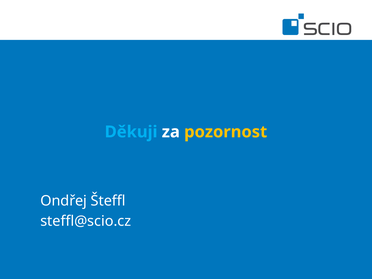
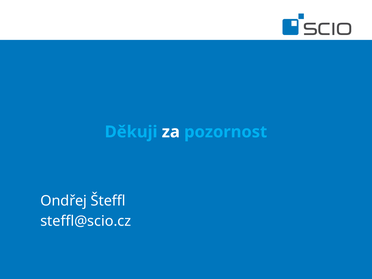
pozornost colour: yellow -> light blue
